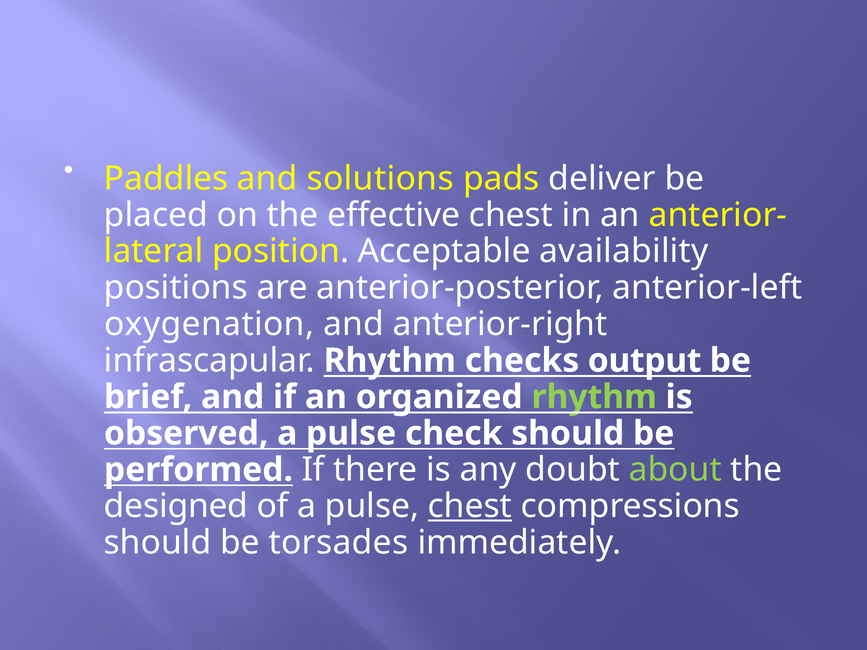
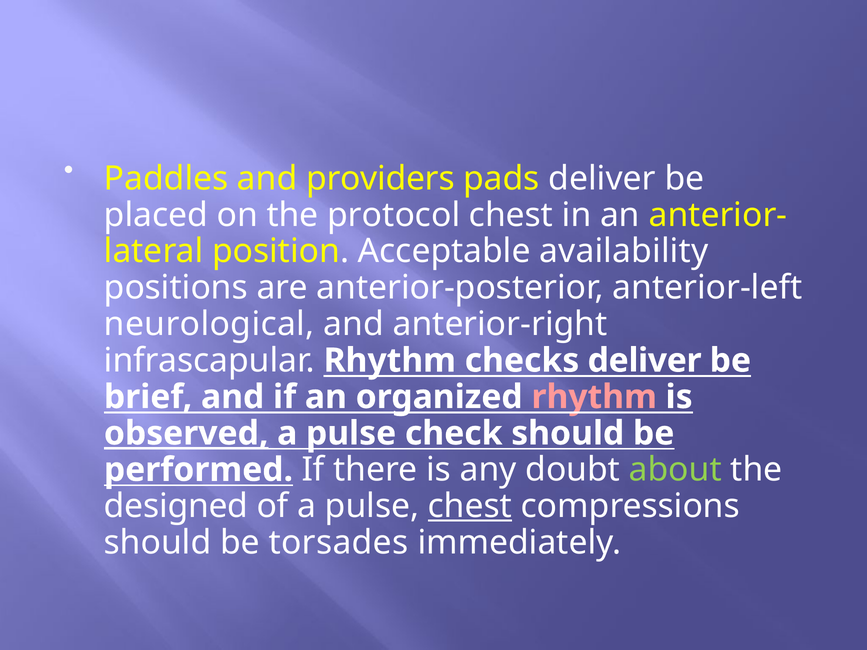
solutions: solutions -> providers
effective: effective -> protocol
oxygenation: oxygenation -> neurological
checks output: output -> deliver
rhythm at (594, 397) colour: light green -> pink
observed underline: none -> present
